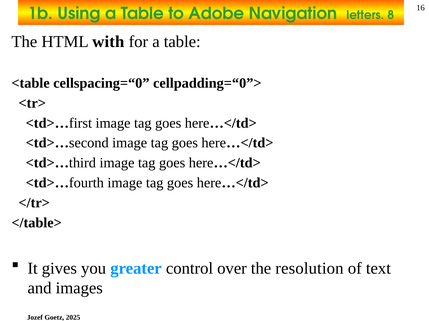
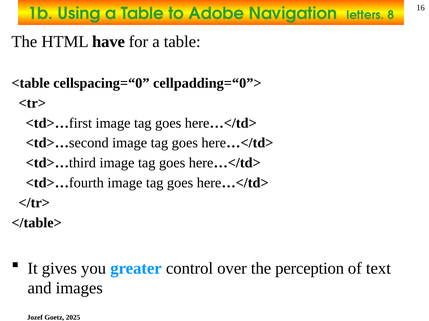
with: with -> have
resolution: resolution -> perception
